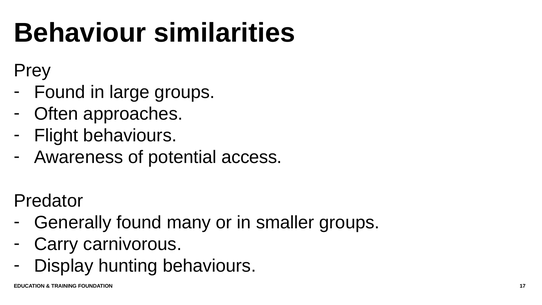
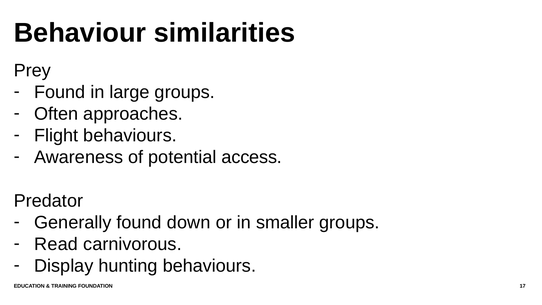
many: many -> down
Carry: Carry -> Read
